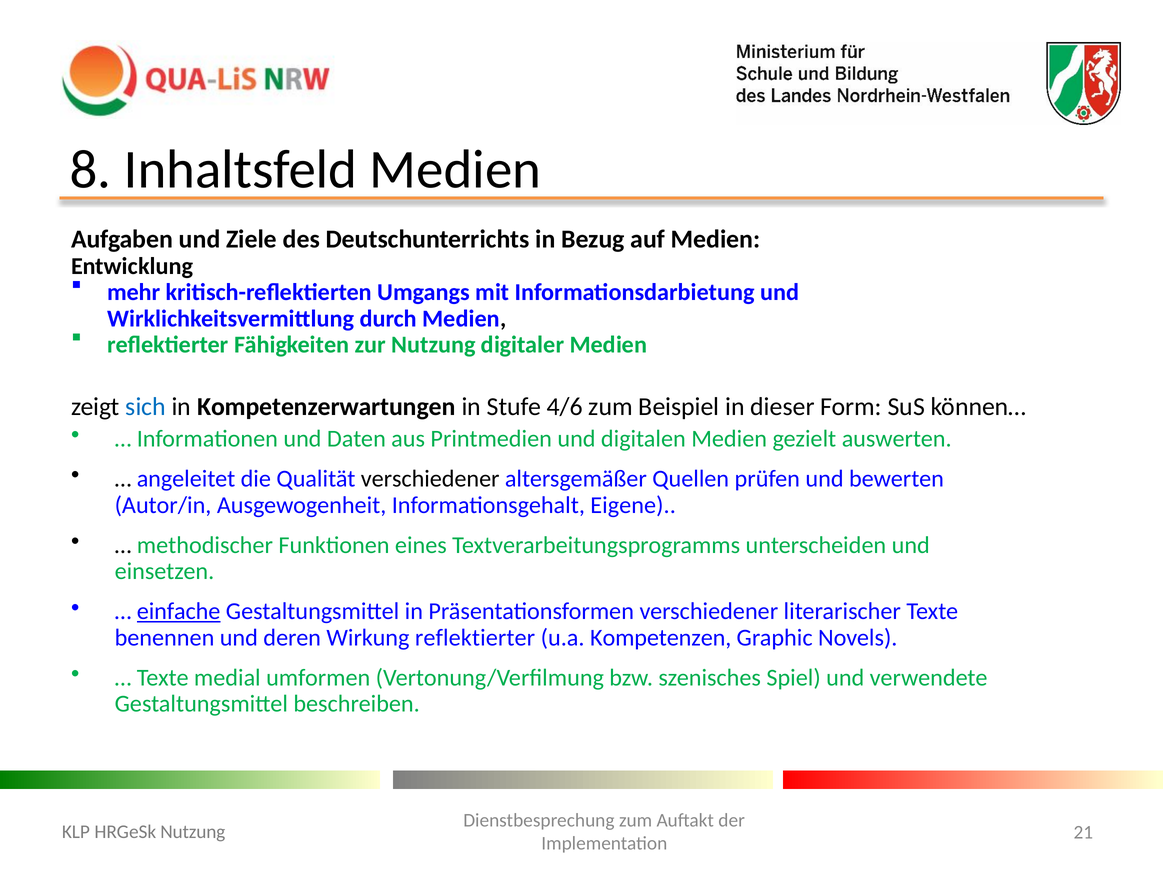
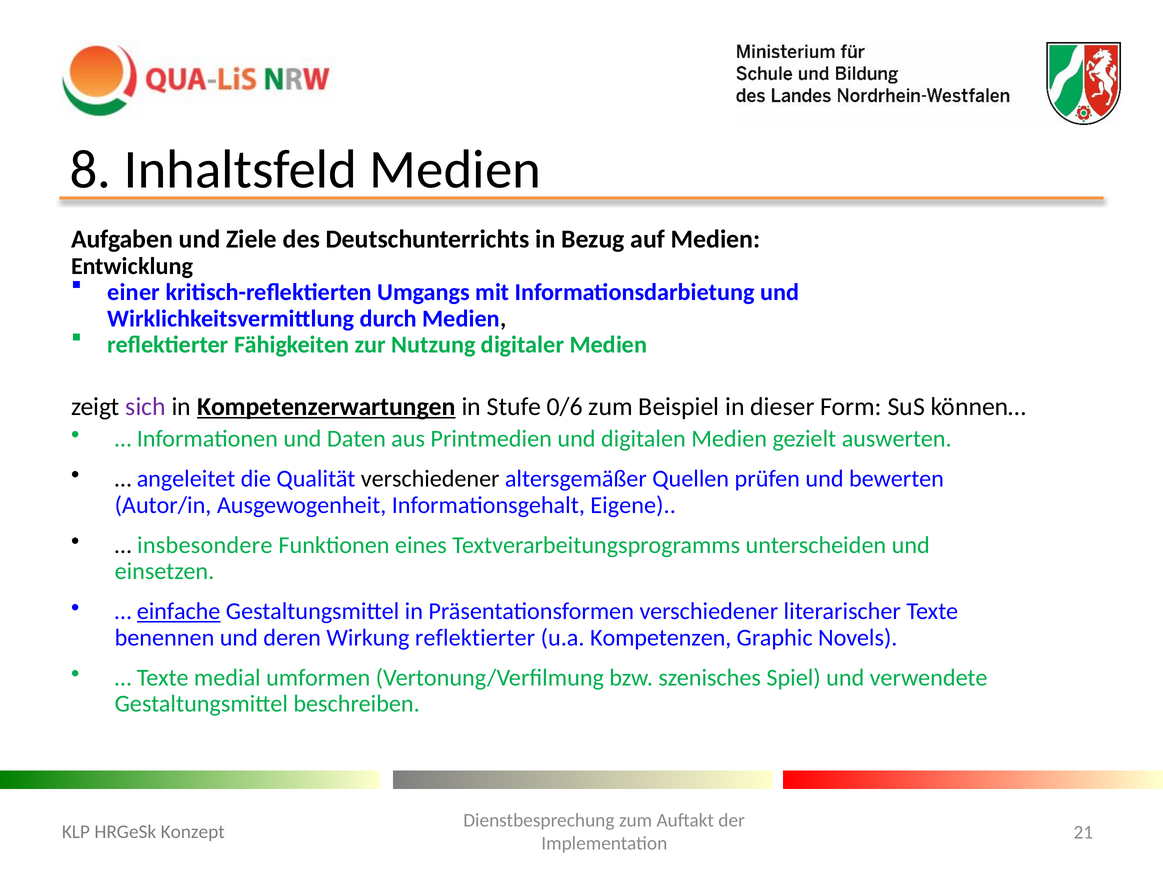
mehr: mehr -> einer
sich colour: blue -> purple
Kompetenzerwartungen underline: none -> present
4/6: 4/6 -> 0/6
methodischer: methodischer -> insbesondere
HRGeSk Nutzung: Nutzung -> Konzept
